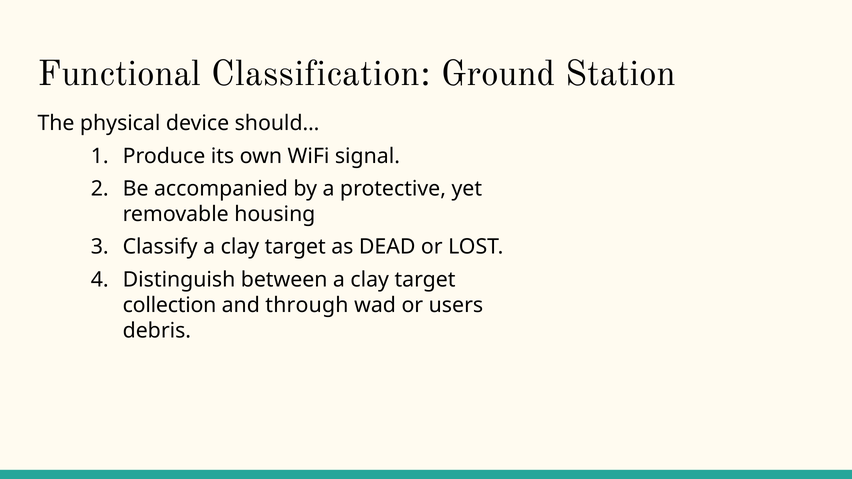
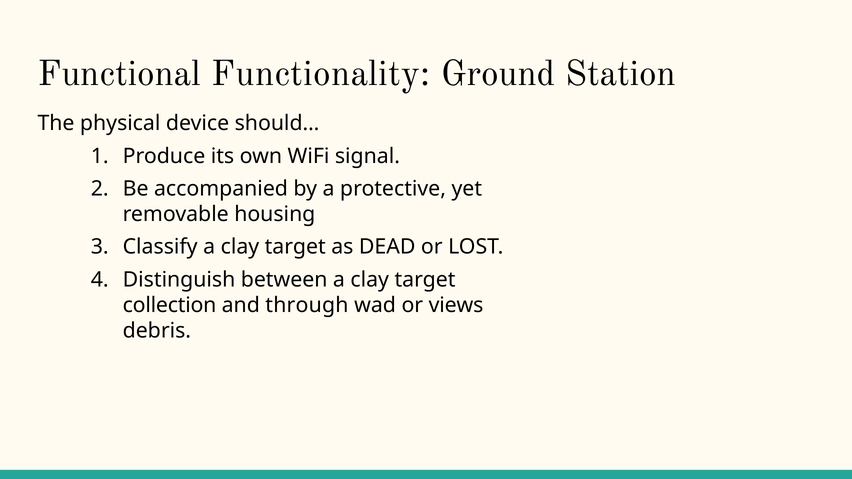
Classification: Classification -> Functionality
users: users -> views
